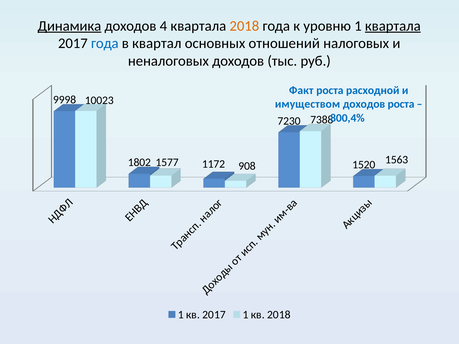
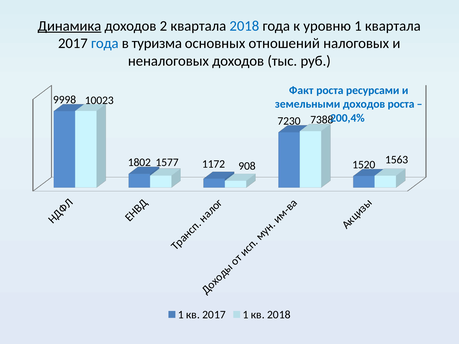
4: 4 -> 2
2018 at (244, 26) colour: orange -> blue
квартала at (393, 26) underline: present -> none
квартал: квартал -> туризма
расходной: расходной -> ресурсами
имуществом: имуществом -> земельными
800,4%: 800,4% -> 200,4%
